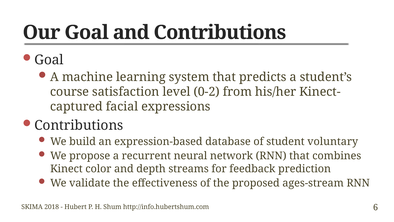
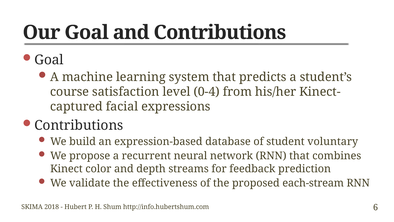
0-2: 0-2 -> 0-4
ages-stream: ages-stream -> each-stream
